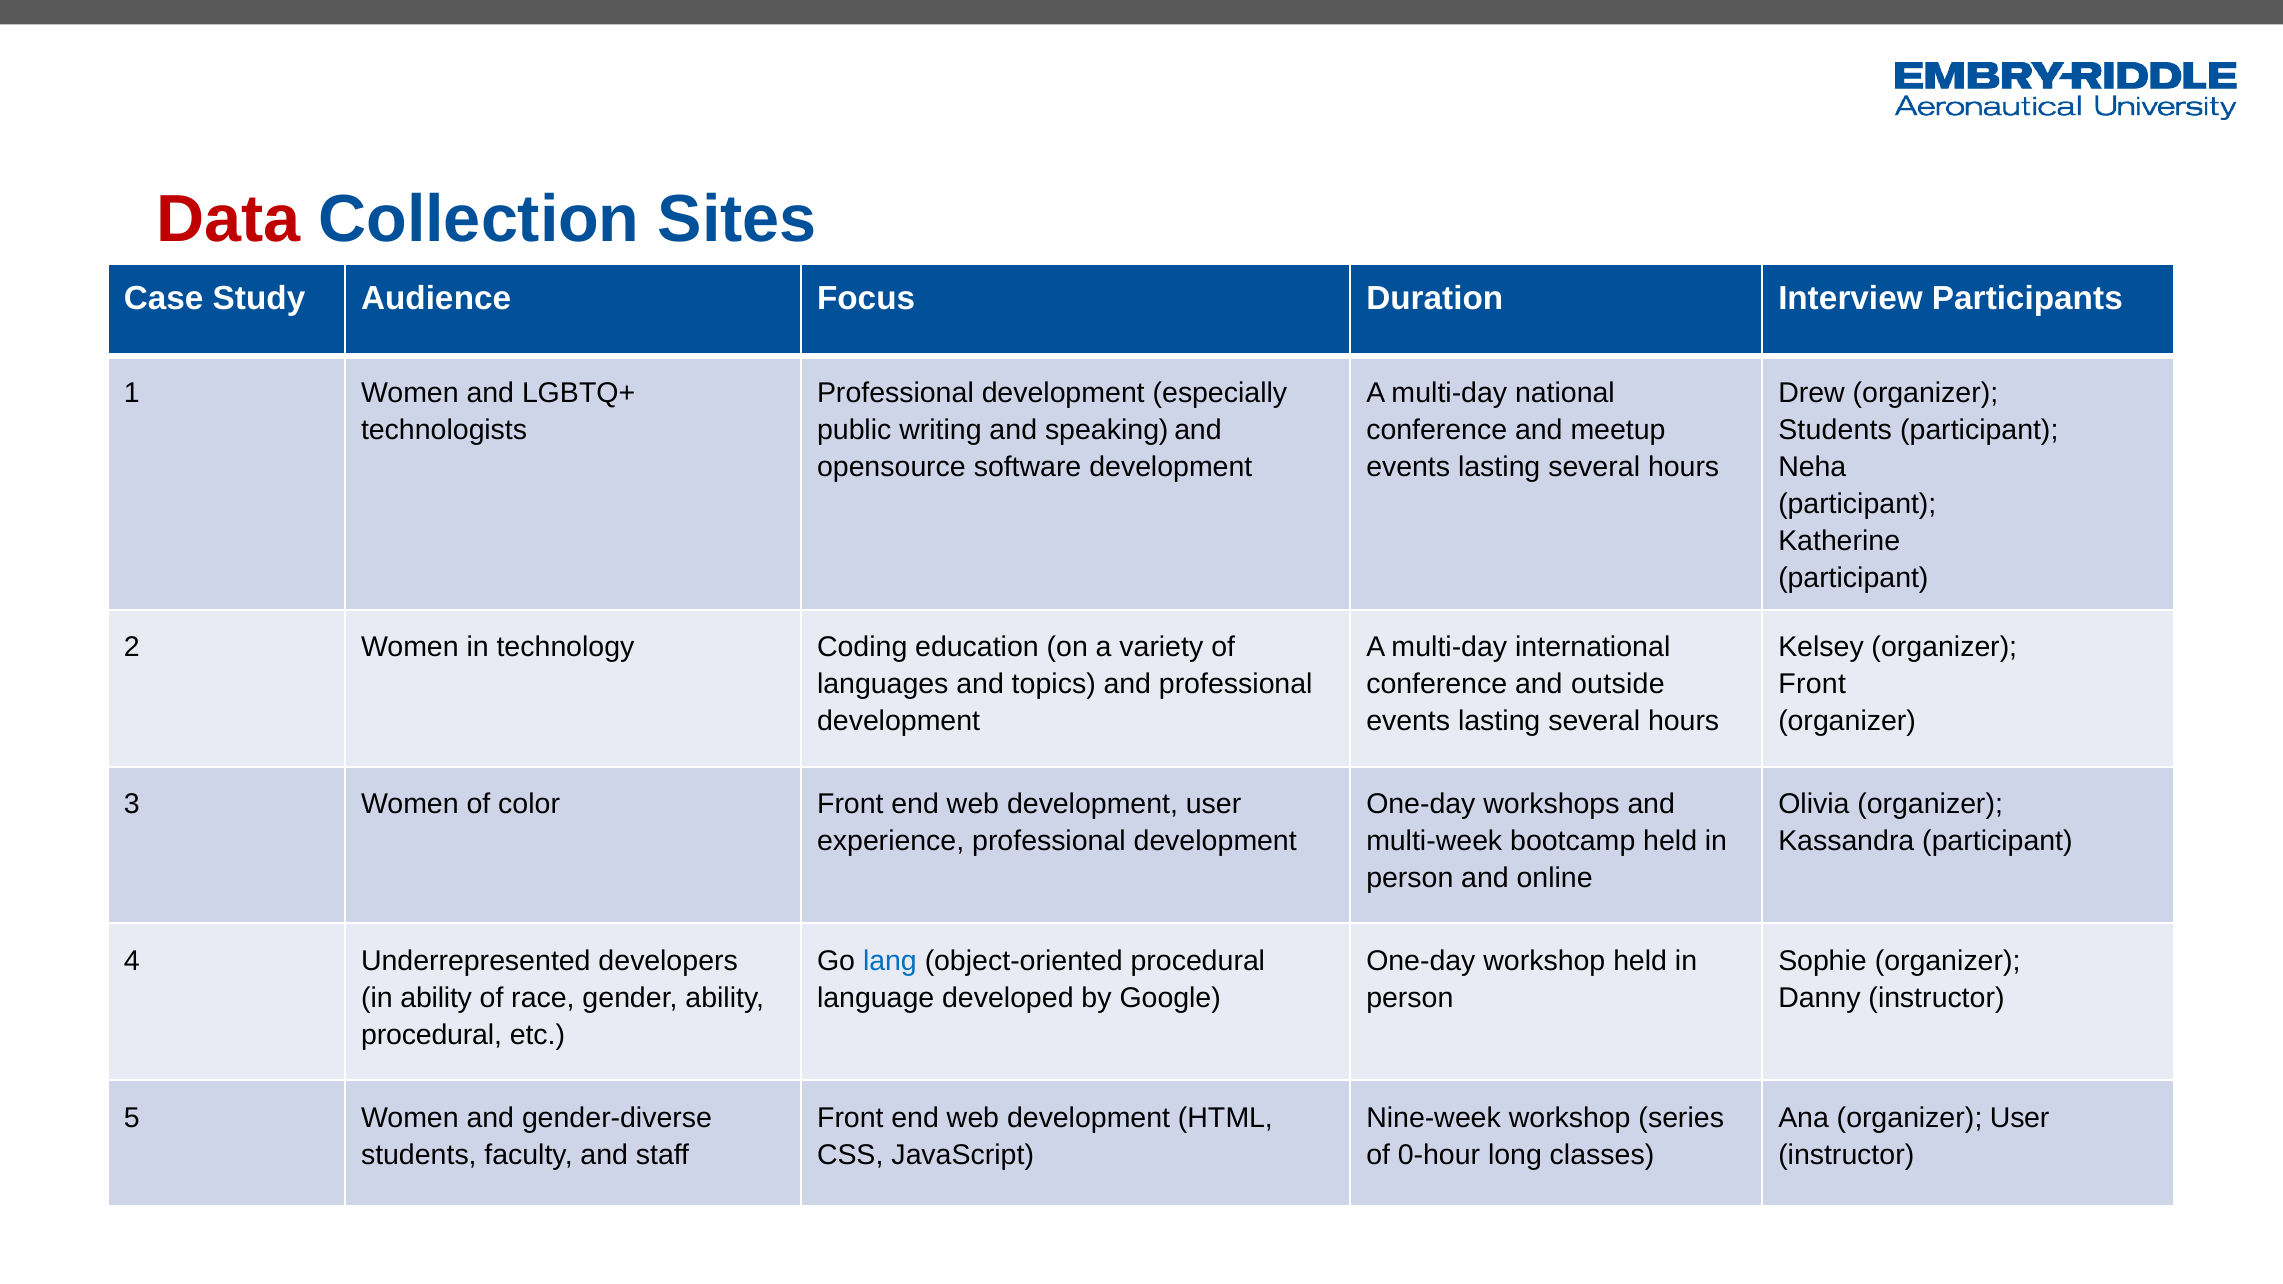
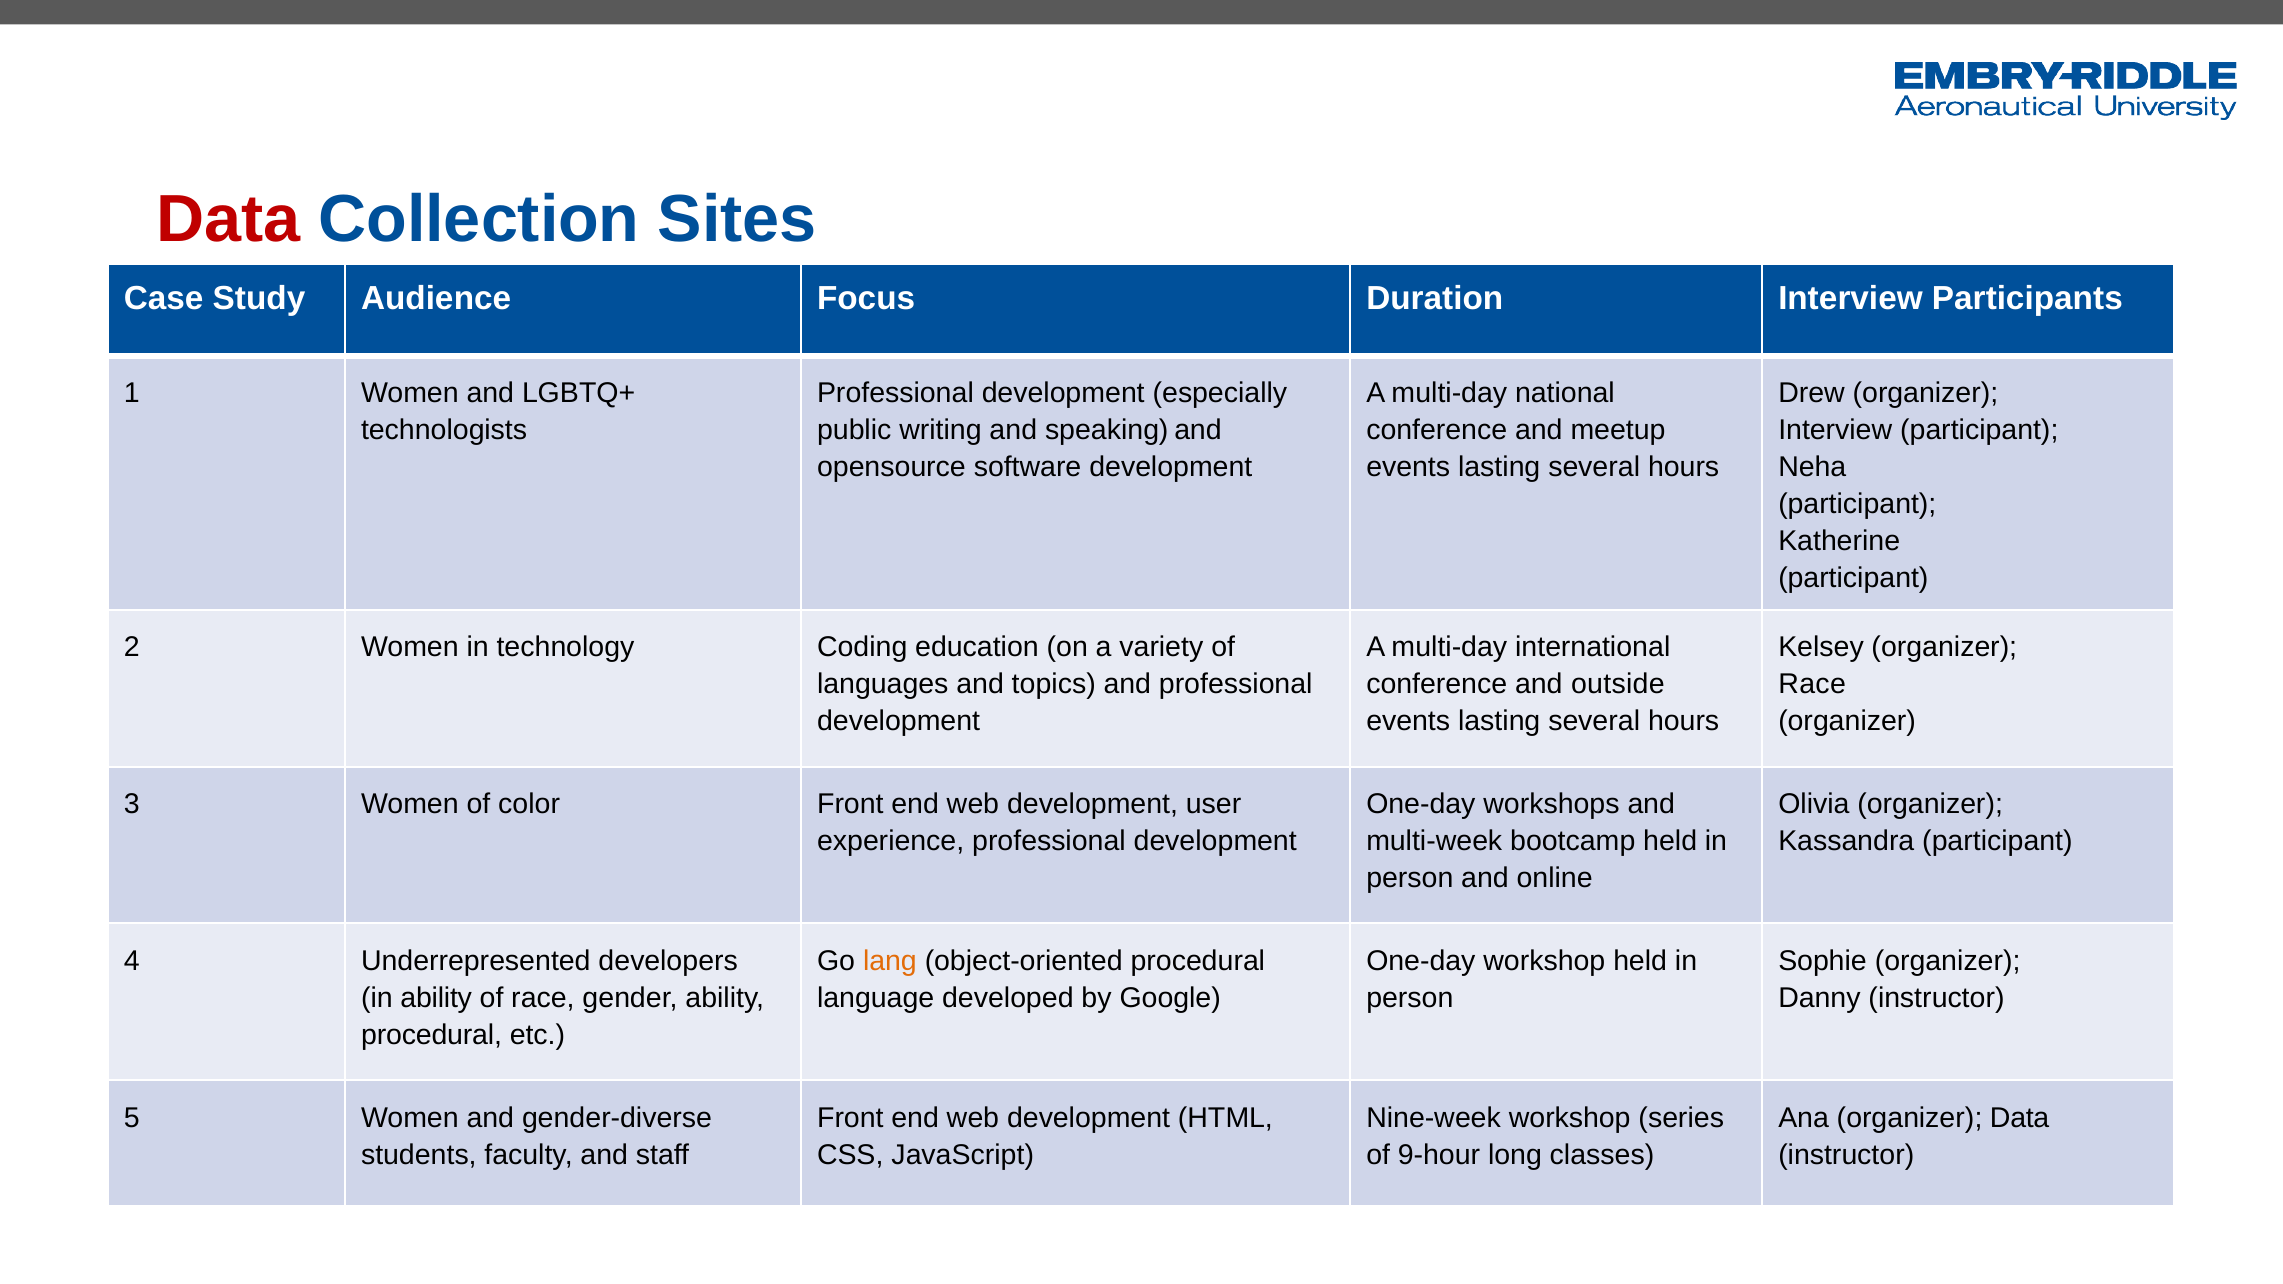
Students at (1835, 430): Students -> Interview
Front at (1812, 684): Front -> Race
lang colour: blue -> orange
organizer User: User -> Data
0-hour: 0-hour -> 9-hour
